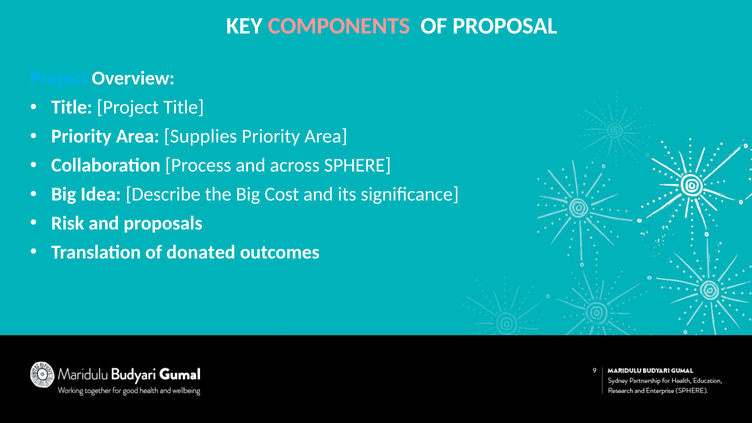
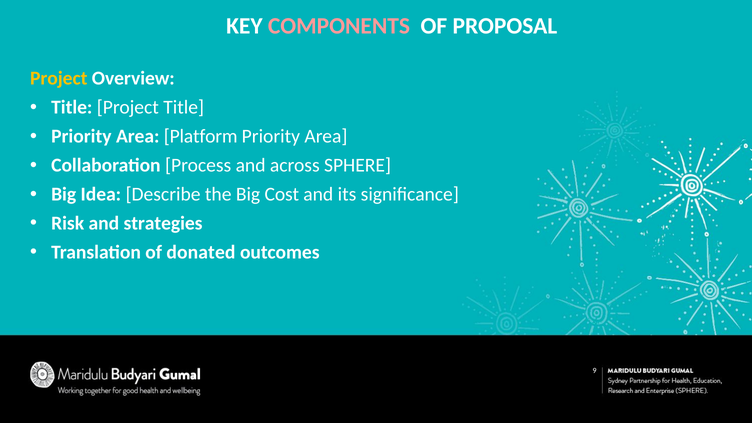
Project at (59, 78) colour: light blue -> yellow
Supplies: Supplies -> Platform
proposals: proposals -> strategies
